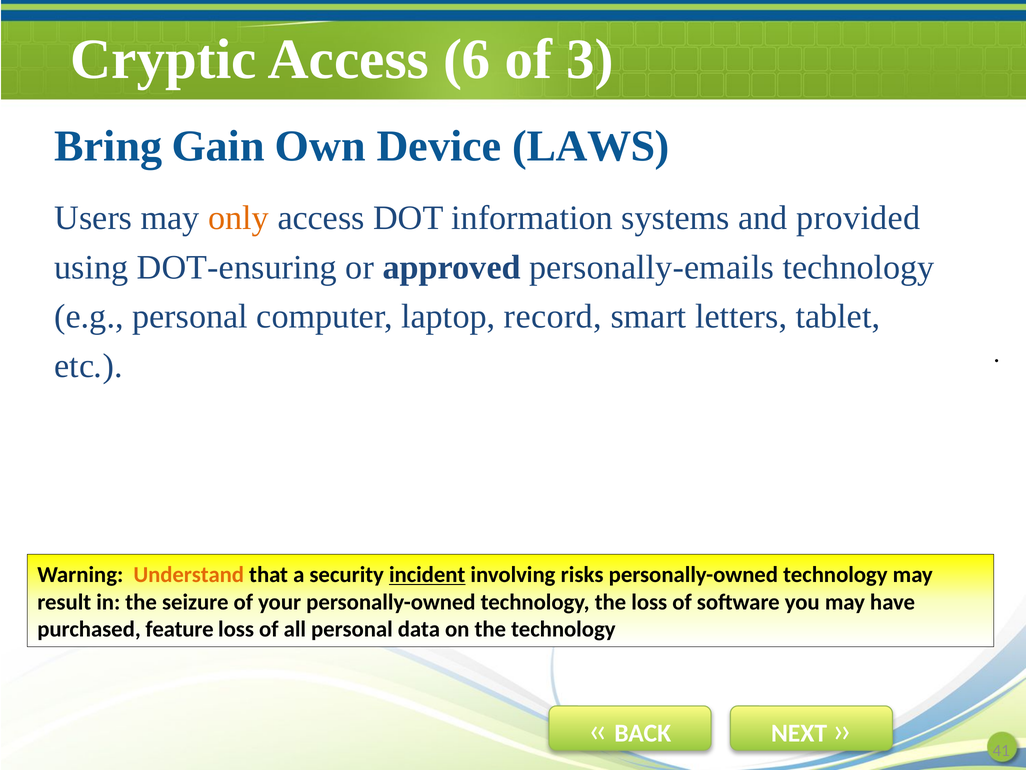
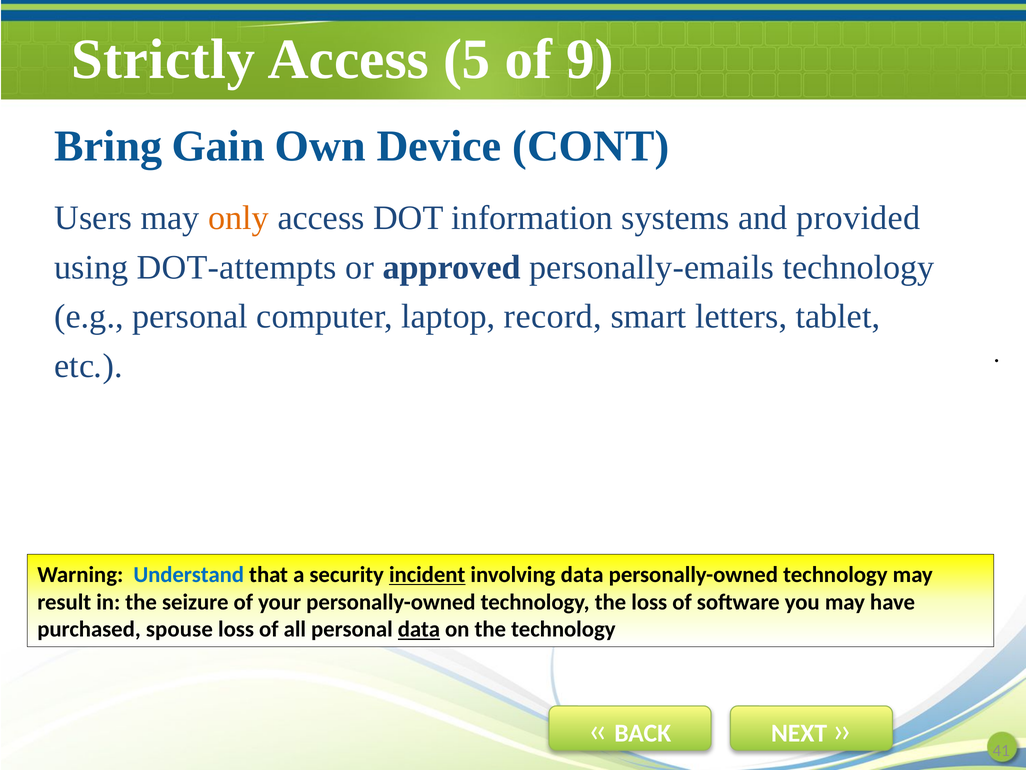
Cryptic: Cryptic -> Strictly
6: 6 -> 5
3: 3 -> 9
LAWS: LAWS -> CONT
DOT-ensuring: DOT-ensuring -> DOT-attempts
Understand colour: orange -> blue
involving risks: risks -> data
feature: feature -> spouse
data at (419, 629) underline: none -> present
